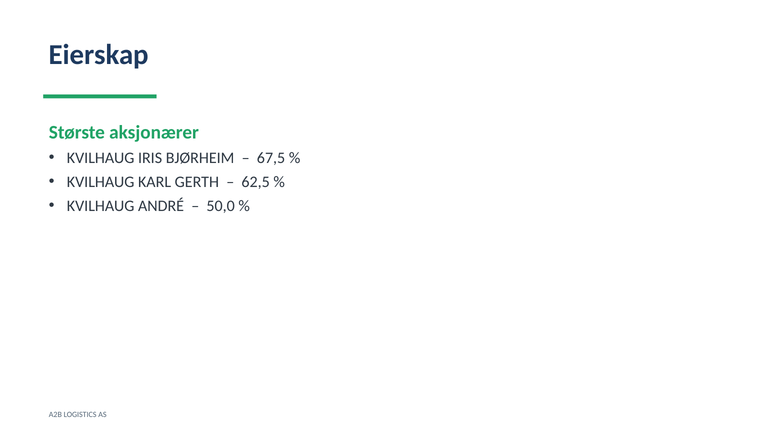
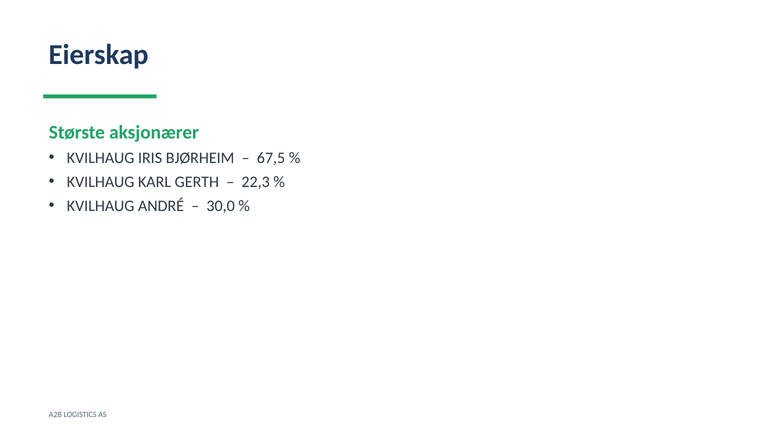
62,5: 62,5 -> 22,3
50,0: 50,0 -> 30,0
